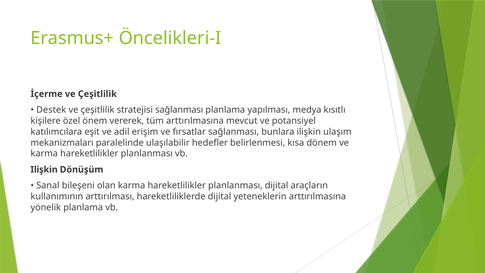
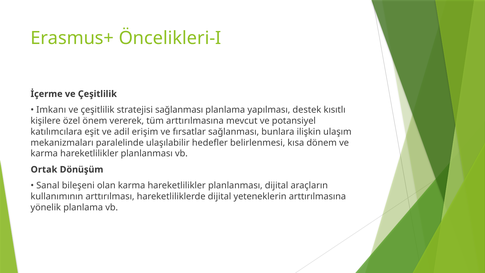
Destek: Destek -> Imkanı
medya: medya -> destek
Ilişkin at (44, 169): Ilişkin -> Ortak
